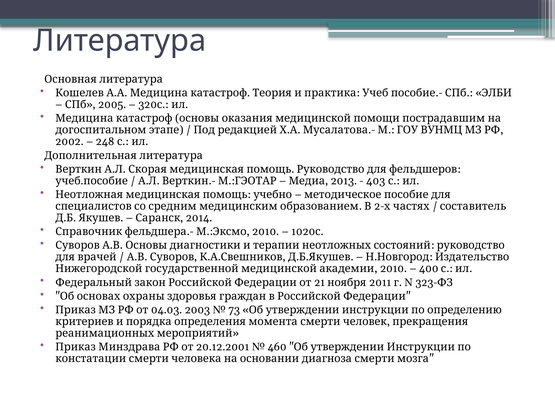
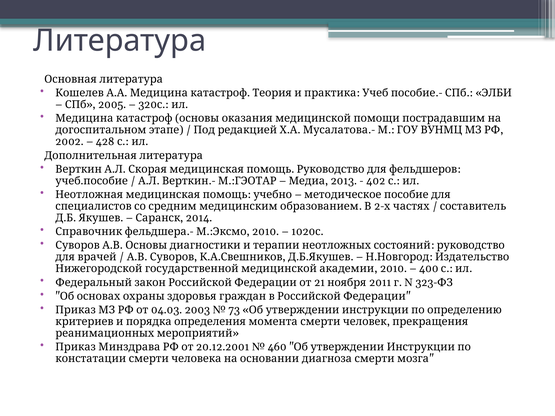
248: 248 -> 428
403: 403 -> 402
